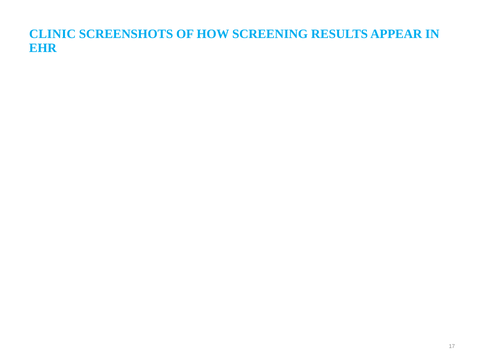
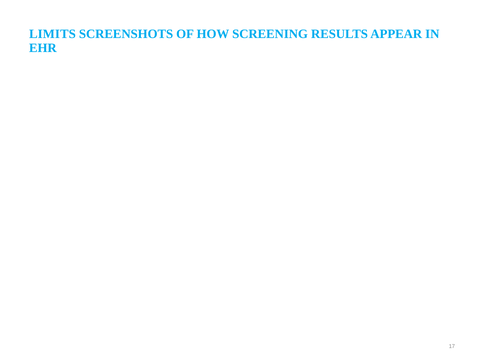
CLINIC: CLINIC -> LIMITS
